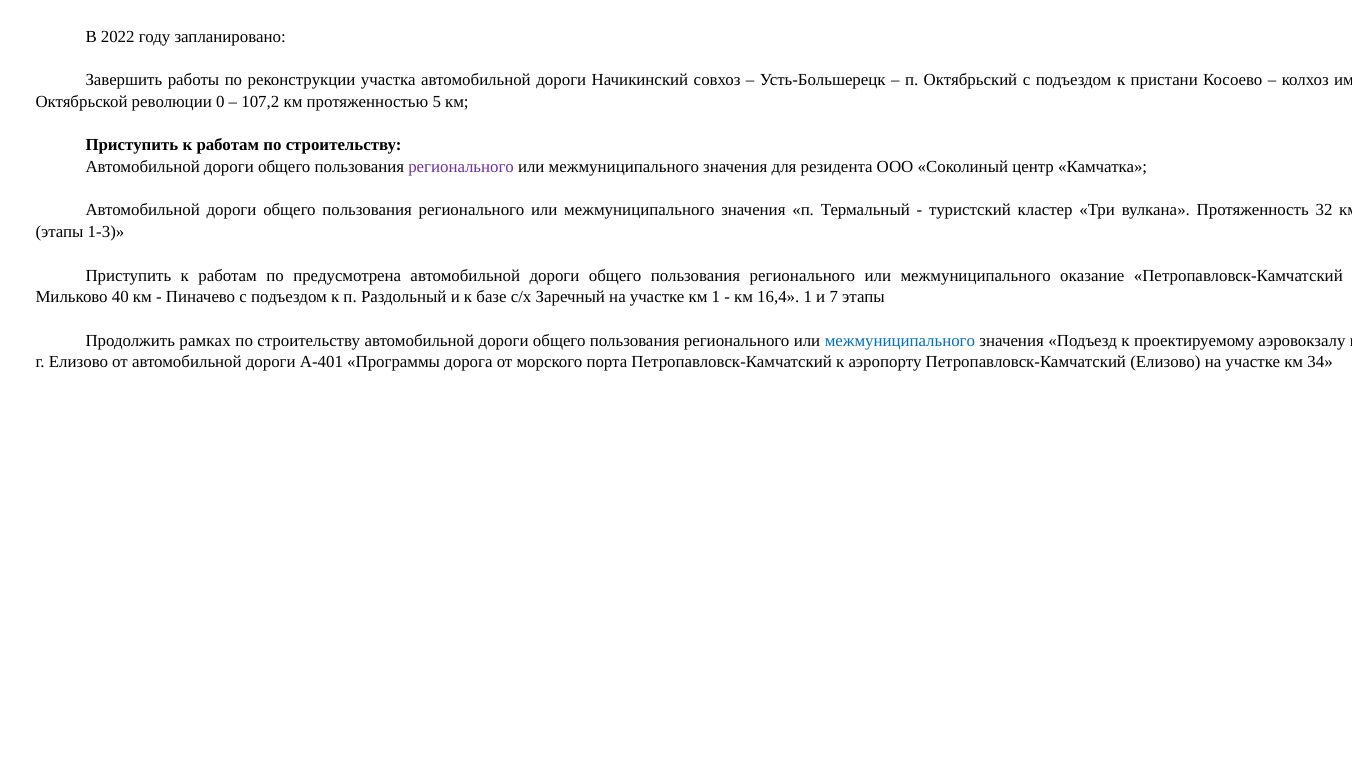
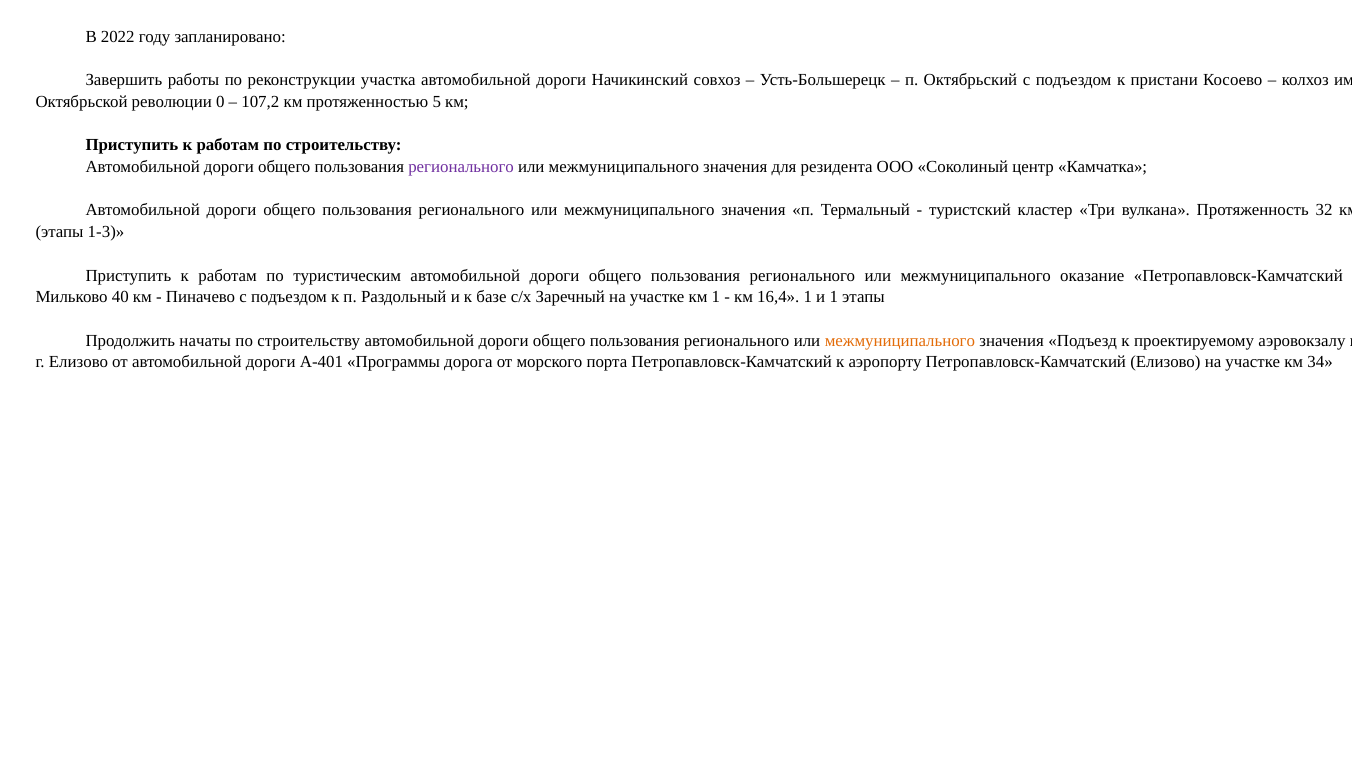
предусмотрена: предусмотрена -> туристическим
и 7: 7 -> 1
рамках: рамках -> начаты
межмуниципального at (900, 340) colour: blue -> orange
